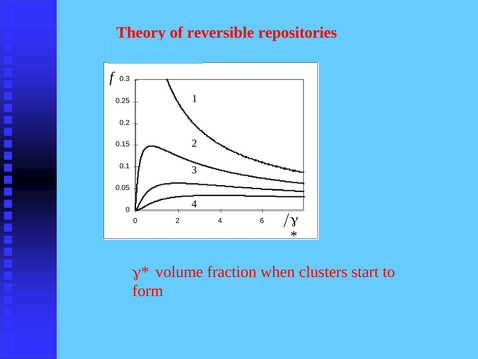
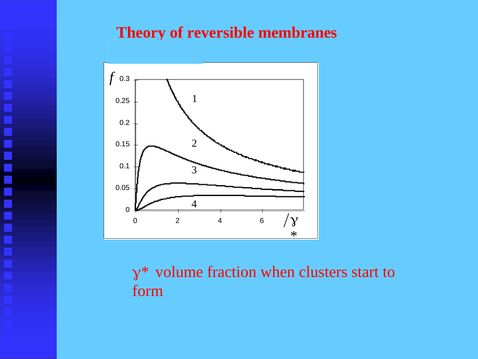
repositories: repositories -> membranes
